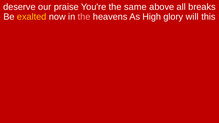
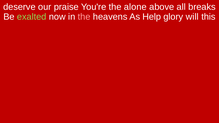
same: same -> alone
exalted colour: yellow -> light green
High: High -> Help
